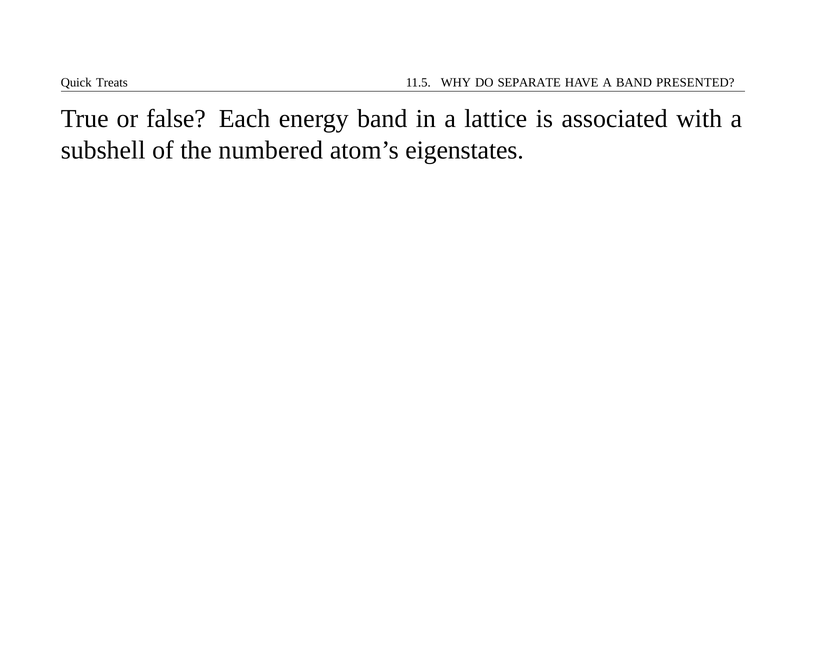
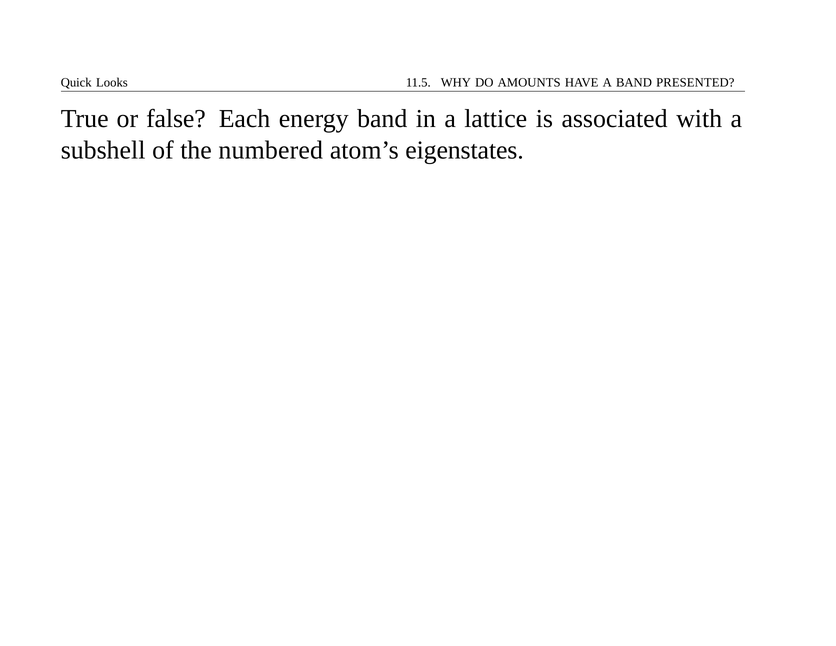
Treats: Treats -> Looks
SEPARATE: SEPARATE -> AMOUNTS
